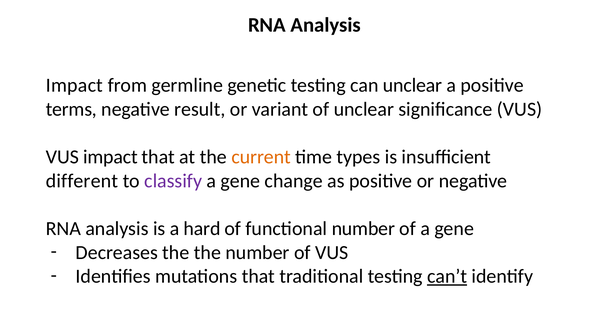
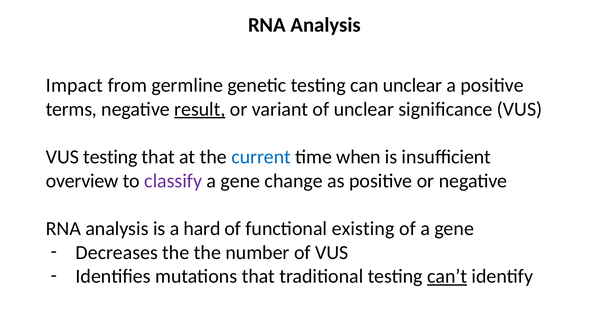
result underline: none -> present
VUS impact: impact -> testing
current colour: orange -> blue
types: types -> when
different: different -> overview
functional number: number -> existing
